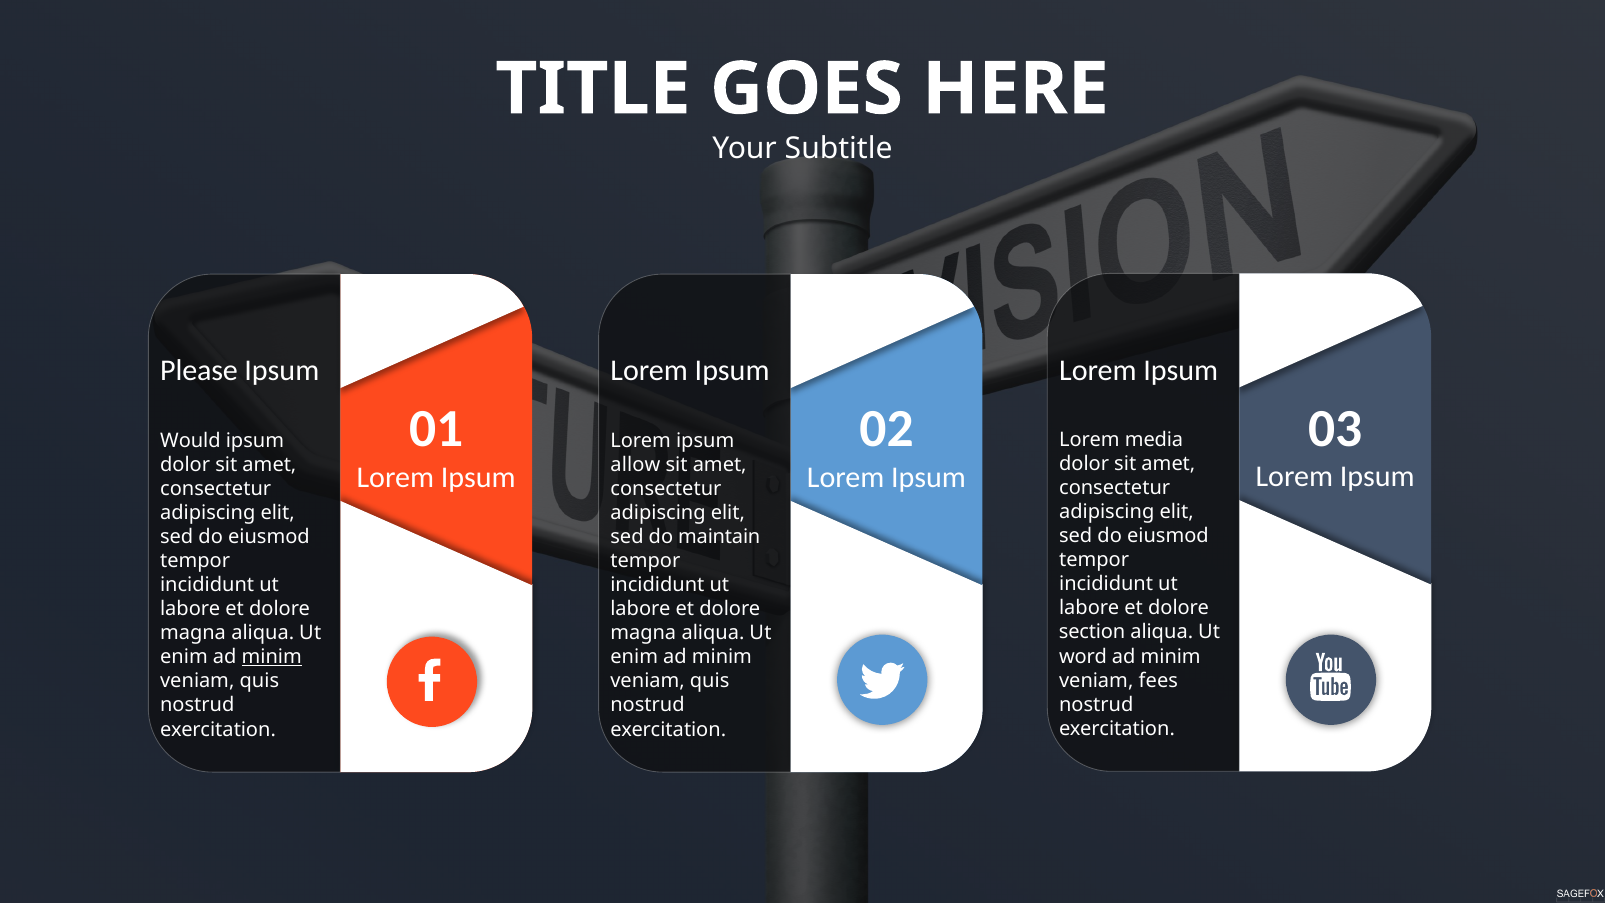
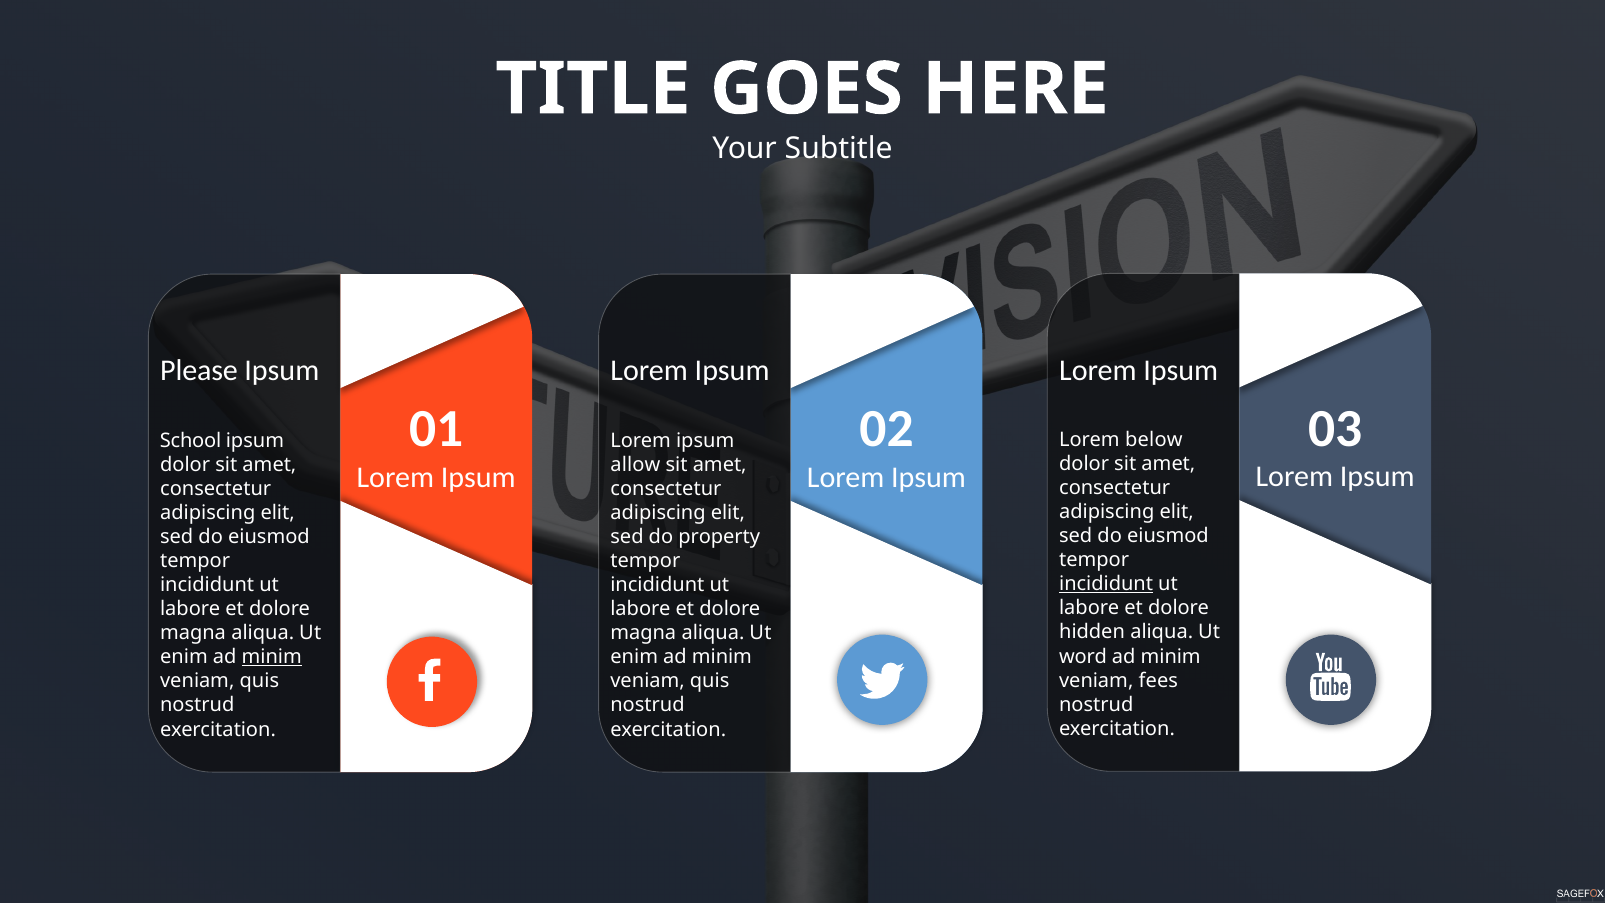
media: media -> below
Would: Would -> School
maintain: maintain -> property
incididunt at (1106, 584) underline: none -> present
section: section -> hidden
